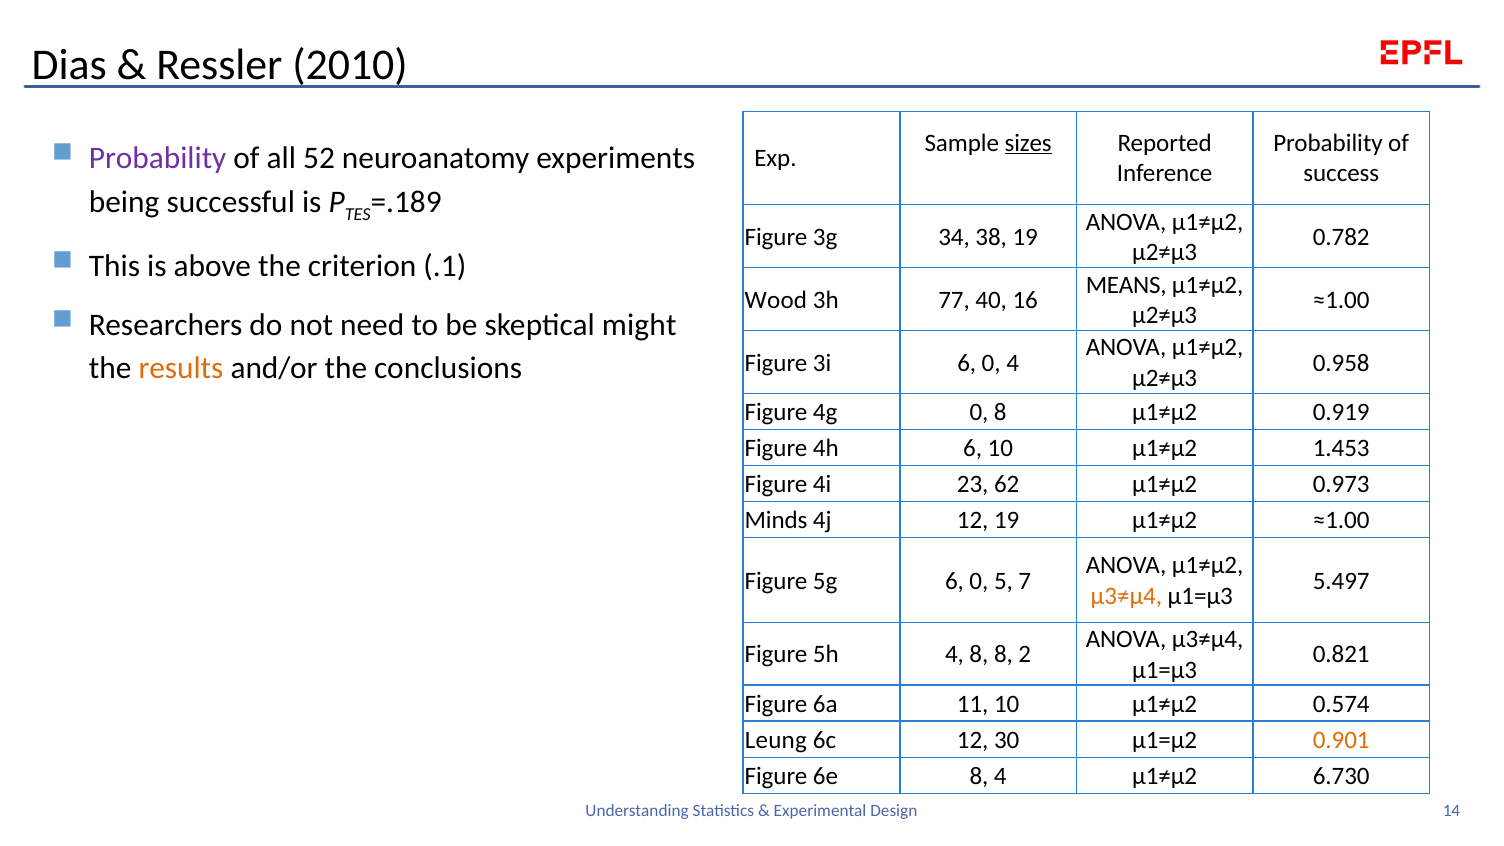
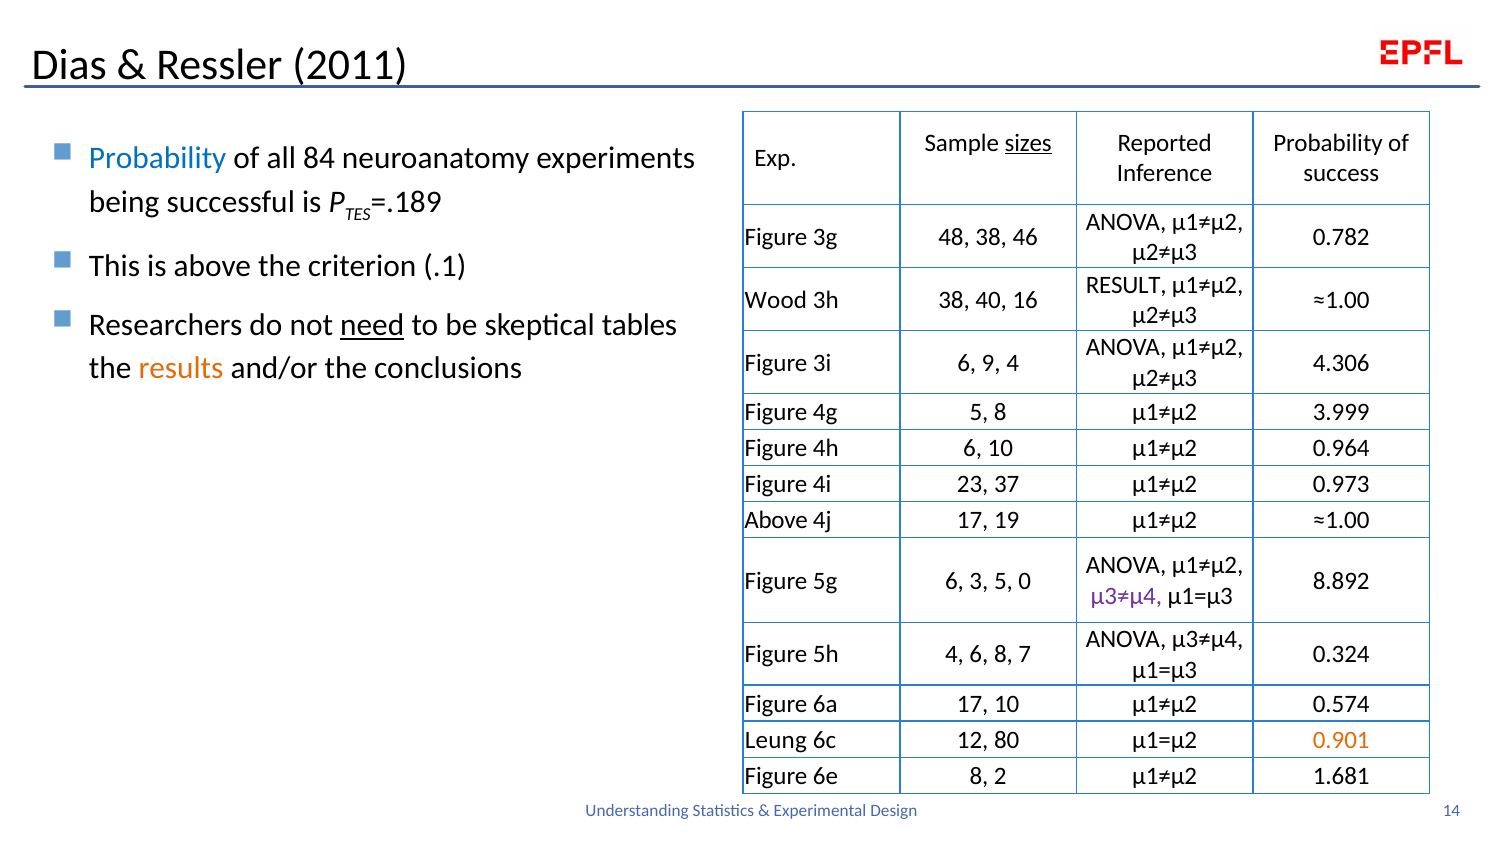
2010: 2010 -> 2011
Probability at (158, 158) colour: purple -> blue
52: 52 -> 84
34: 34 -> 48
38 19: 19 -> 46
MEANS: MEANS -> RESULT
3h 77: 77 -> 38
need underline: none -> present
might: might -> tables
3i 6 0: 0 -> 9
0.958: 0.958 -> 4.306
4g 0: 0 -> 5
0.919: 0.919 -> 3.999
1.453: 1.453 -> 0.964
62: 62 -> 37
Minds at (776, 521): Minds -> Above
4j 12: 12 -> 17
5g 6 0: 0 -> 3
7: 7 -> 0
5.497: 5.497 -> 8.892
μ3≠μ4 at (1126, 596) colour: orange -> purple
4 8: 8 -> 6
2: 2 -> 7
0.821: 0.821 -> 0.324
6a 11: 11 -> 17
30: 30 -> 80
8 4: 4 -> 2
6.730: 6.730 -> 1.681
